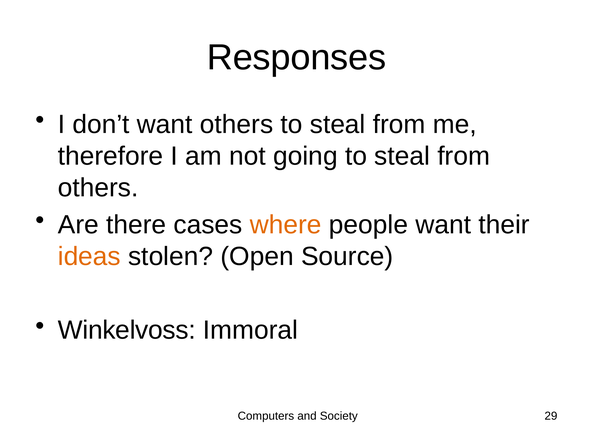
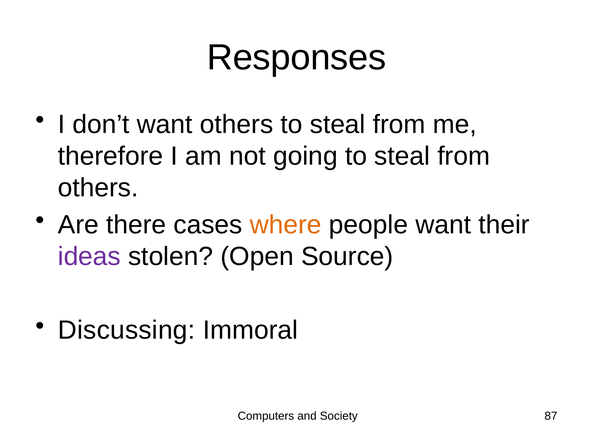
ideas colour: orange -> purple
Winkelvoss: Winkelvoss -> Discussing
29: 29 -> 87
